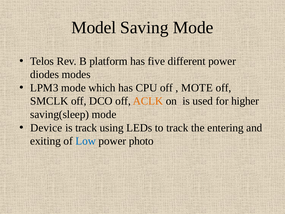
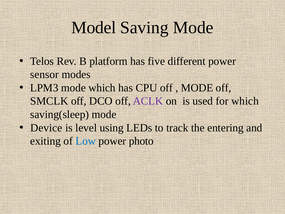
diodes: diodes -> sensor
MOTE at (197, 88): MOTE -> MODE
ACLK colour: orange -> purple
for higher: higher -> which
is track: track -> level
